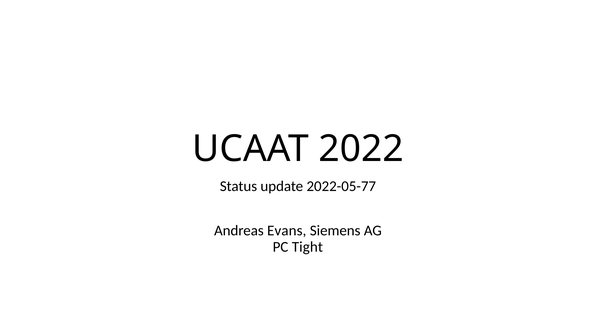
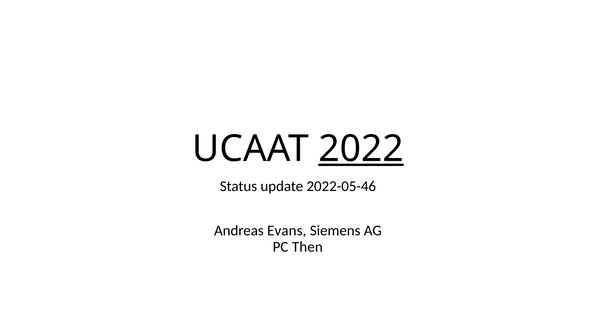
2022 underline: none -> present
2022-05-77: 2022-05-77 -> 2022-05-46
Tight: Tight -> Then
